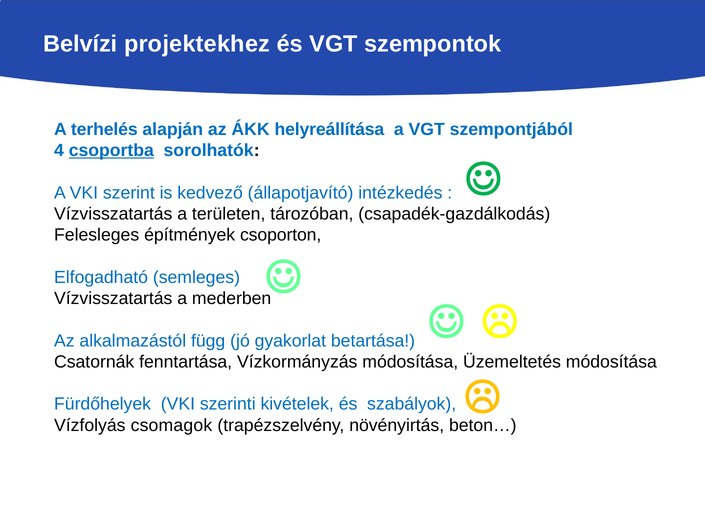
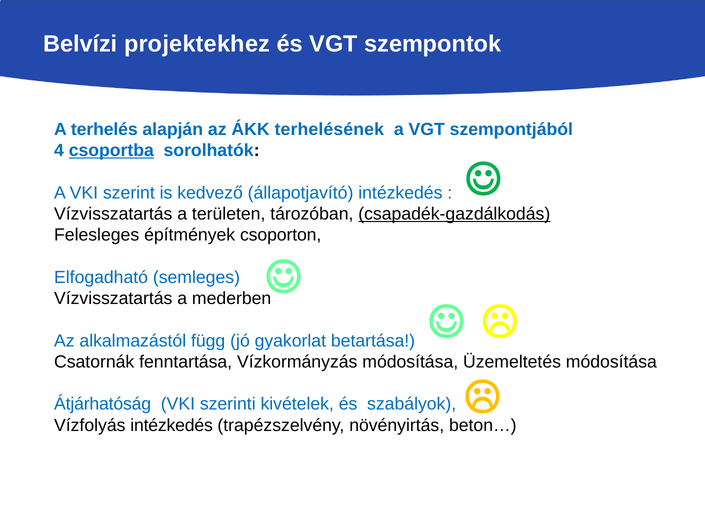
helyreállítása: helyreállítása -> terhelésének
csapadék-gazdálkodás underline: none -> present
Fürdőhelyek: Fürdőhelyek -> Átjárhatóság
Vízfolyás csomagok: csomagok -> intézkedés
